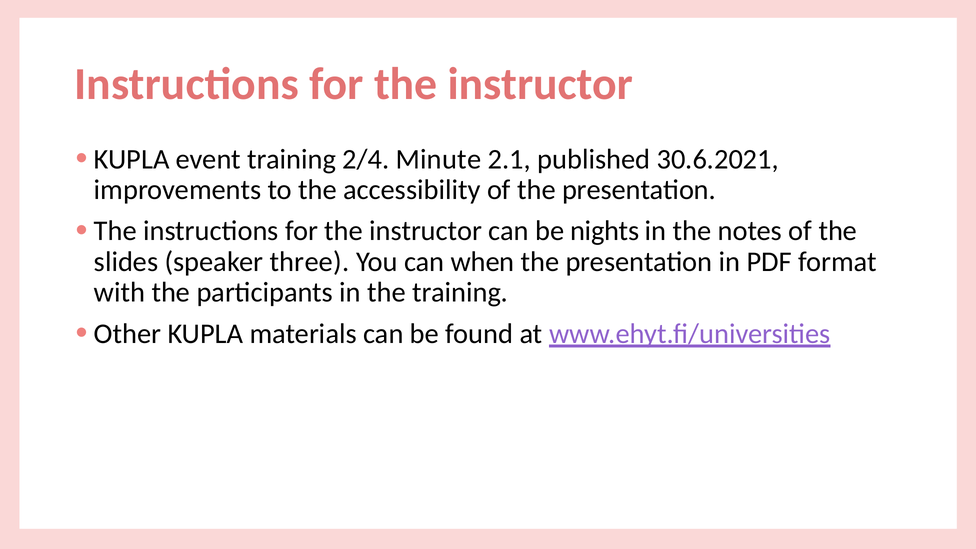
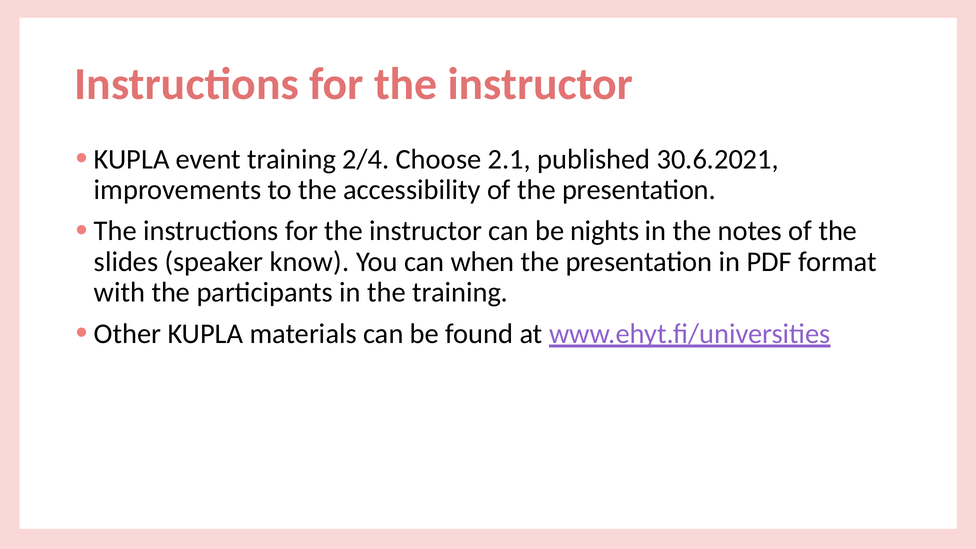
Minute: Minute -> Choose
three: three -> know
